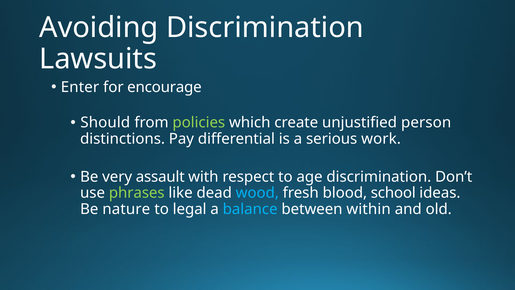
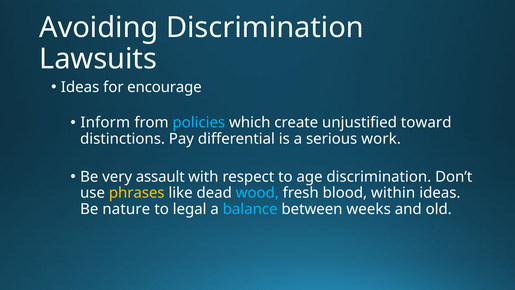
Enter at (80, 87): Enter -> Ideas
Should: Should -> Inform
policies colour: light green -> light blue
person: person -> toward
phrases colour: light green -> yellow
school: school -> within
within: within -> weeks
